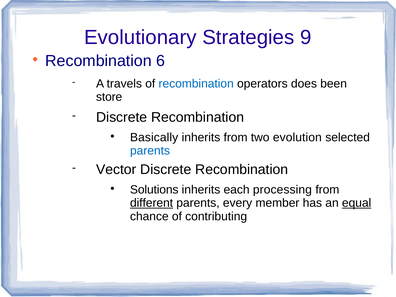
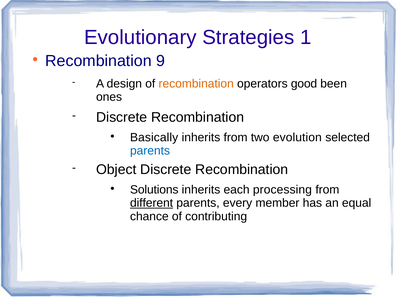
9: 9 -> 1
6: 6 -> 9
travels: travels -> design
recombination at (196, 84) colour: blue -> orange
does: does -> good
store: store -> ones
Vector: Vector -> Object
equal underline: present -> none
